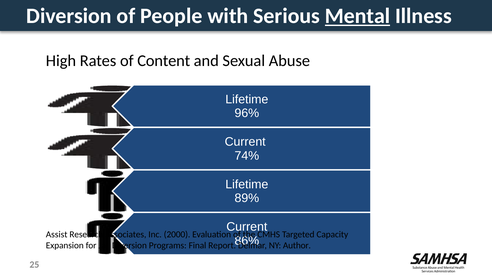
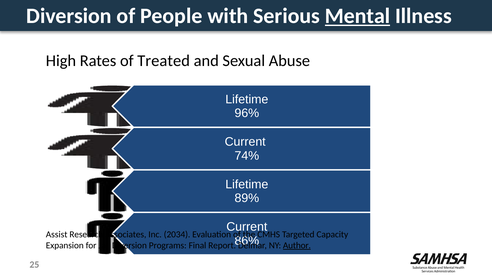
Content: Content -> Treated
2000: 2000 -> 2034
Author underline: none -> present
